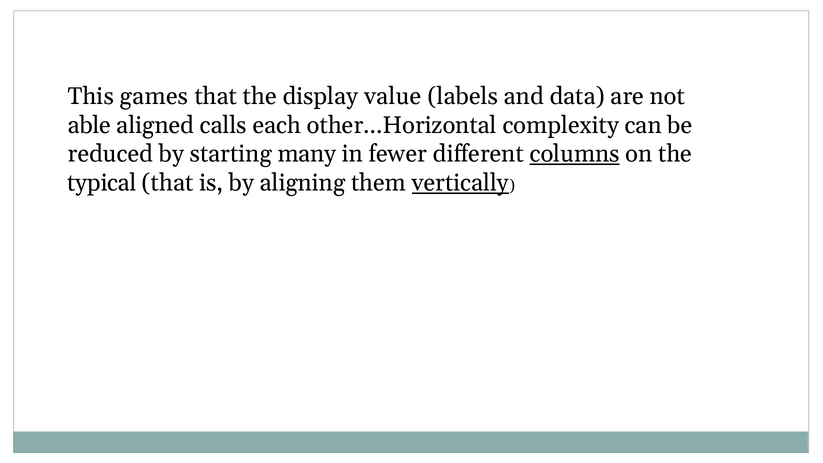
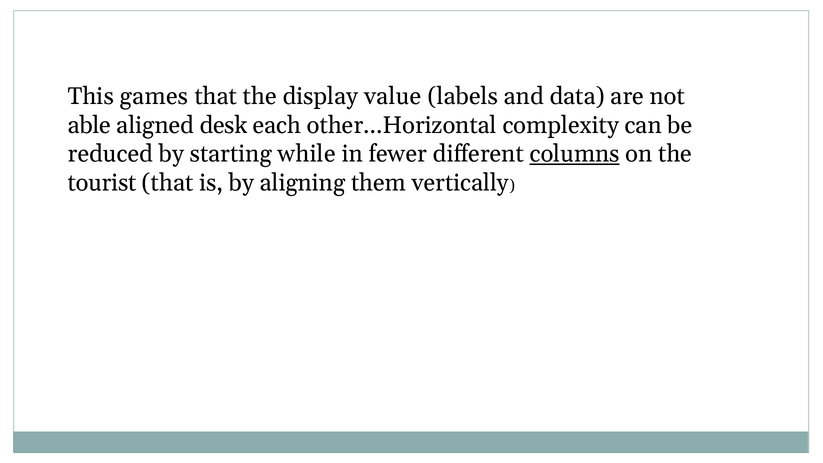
calls: calls -> desk
many: many -> while
typical: typical -> tourist
vertically underline: present -> none
